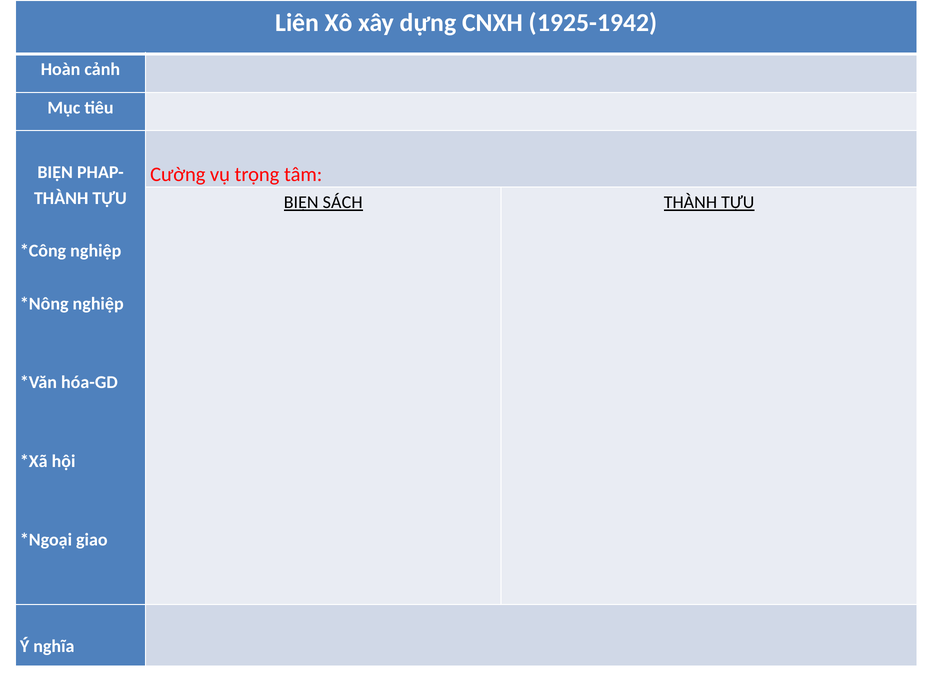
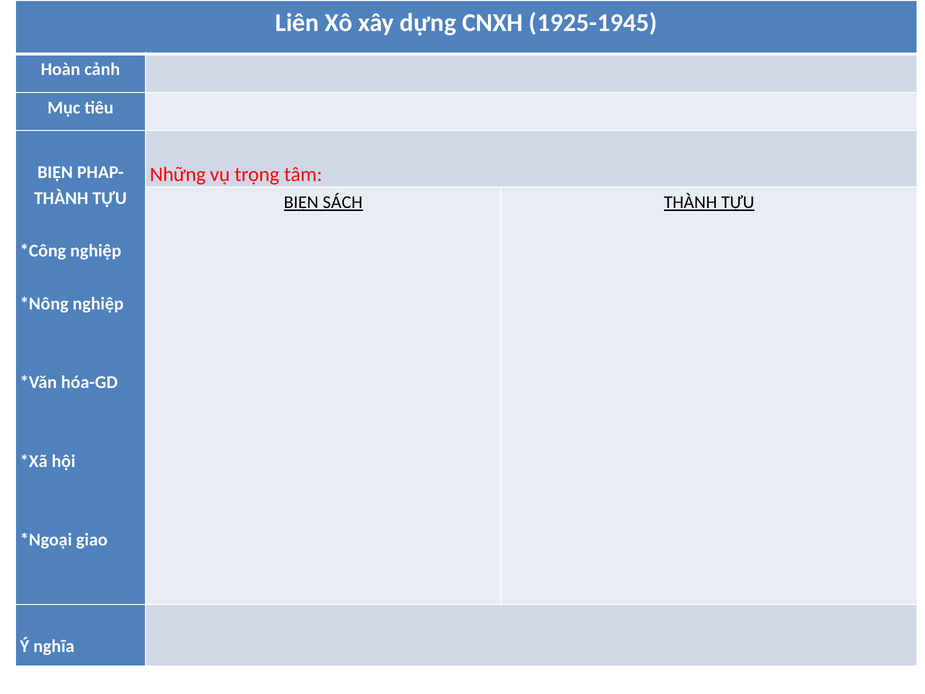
1925-1942: 1925-1942 -> 1925-1945
Cường: Cường -> Những
